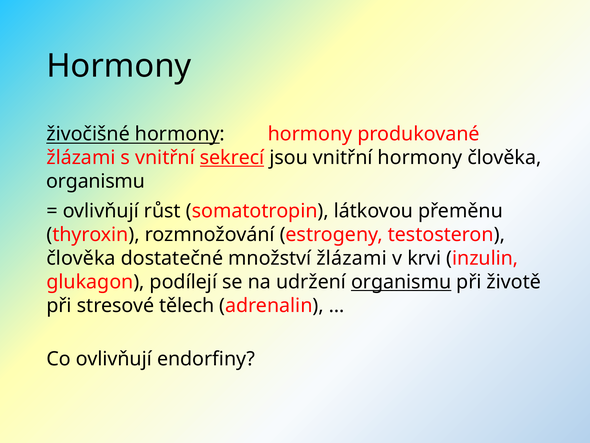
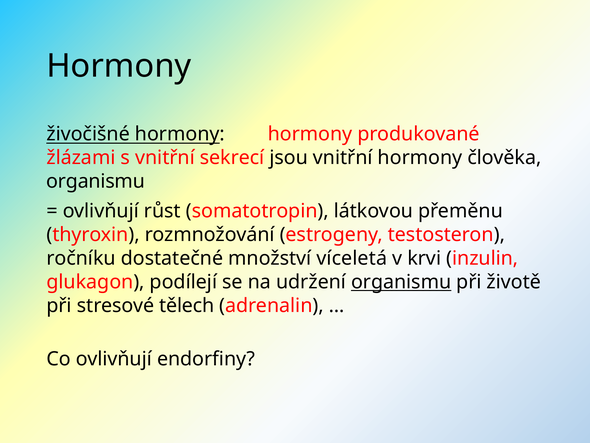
sekrecí underline: present -> none
člověka at (81, 258): člověka -> ročníku
množství žlázami: žlázami -> víceletá
